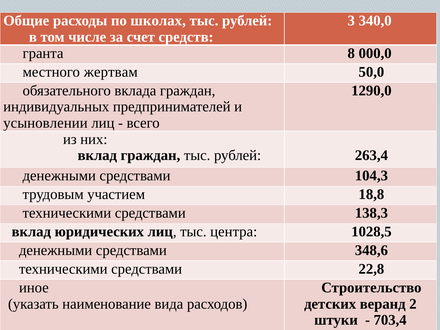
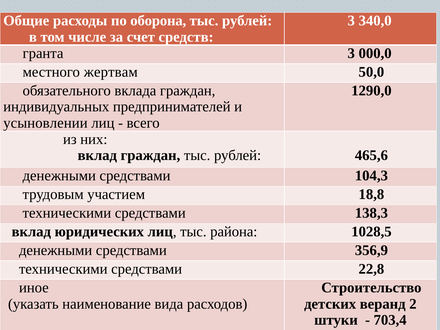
школах: школах -> оборона
гранта 8: 8 -> 3
263,4: 263,4 -> 465,6
центра: центра -> района
348,6: 348,6 -> 356,9
